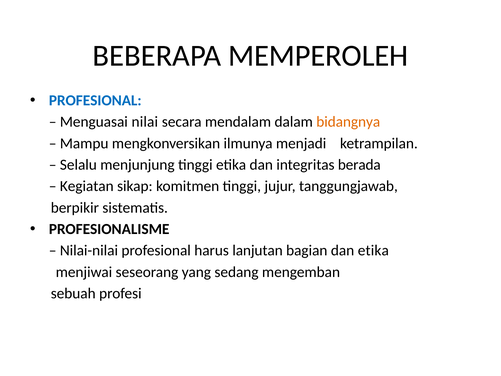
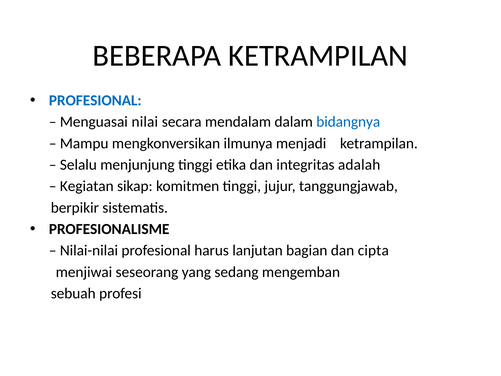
BEBERAPA MEMPEROLEH: MEMPEROLEH -> KETRAMPILAN
bidangnya colour: orange -> blue
berada: berada -> adalah
dan etika: etika -> cipta
